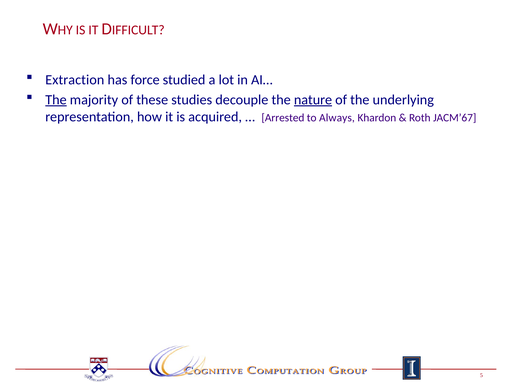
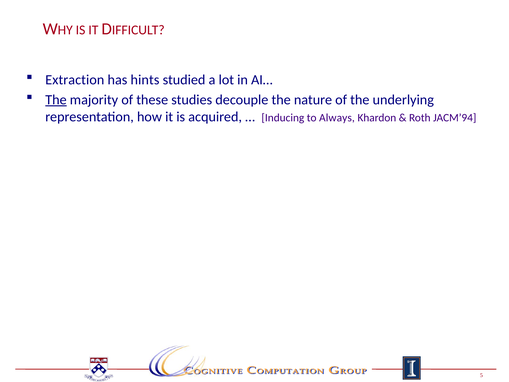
force: force -> hints
nature underline: present -> none
Arrested: Arrested -> Inducing
JACM’67: JACM’67 -> JACM’94
